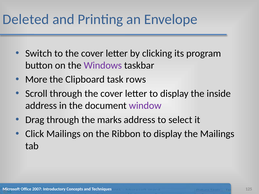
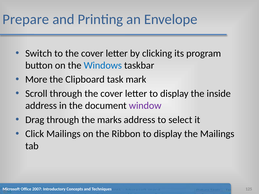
Deleted: Deleted -> Prepare
Windows colour: purple -> blue
rows: rows -> mark
